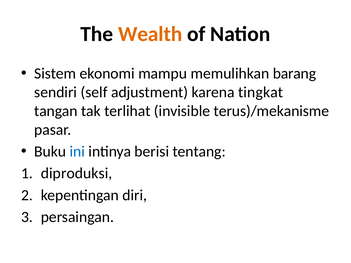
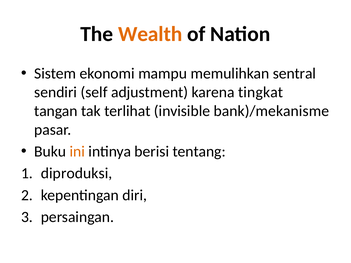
barang: barang -> sentral
terus)/mekanisme: terus)/mekanisme -> bank)/mekanisme
ini colour: blue -> orange
